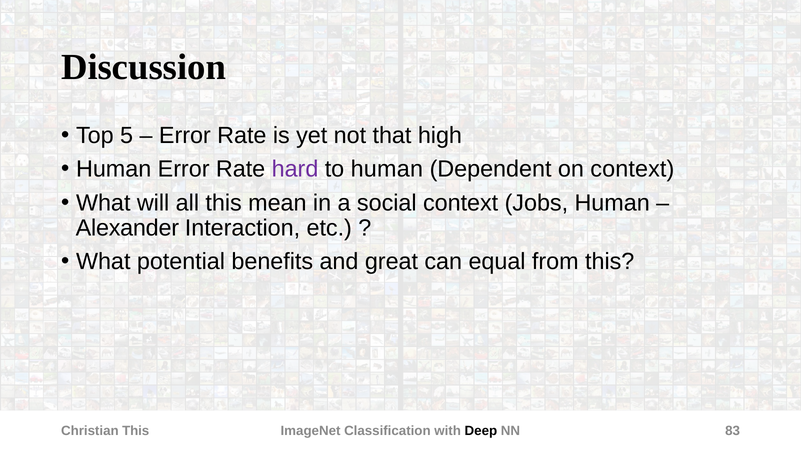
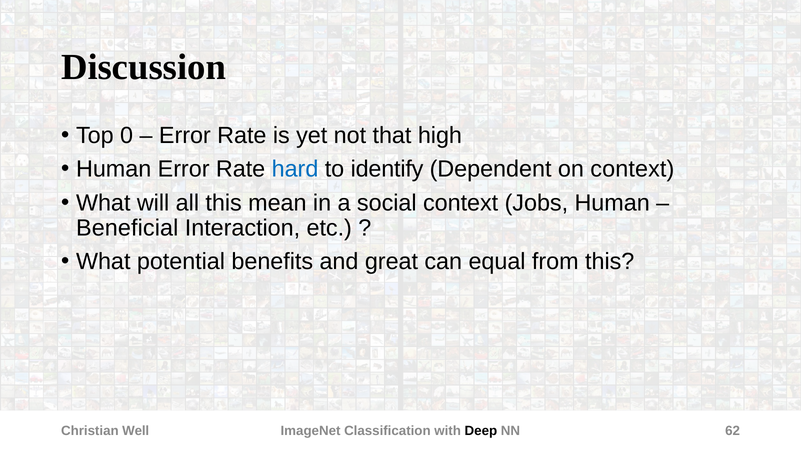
5: 5 -> 0
hard colour: purple -> blue
to human: human -> identify
Alexander: Alexander -> Beneficial
Christian This: This -> Well
83: 83 -> 62
